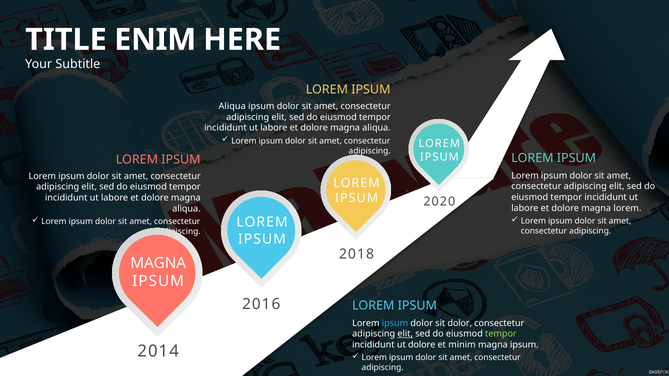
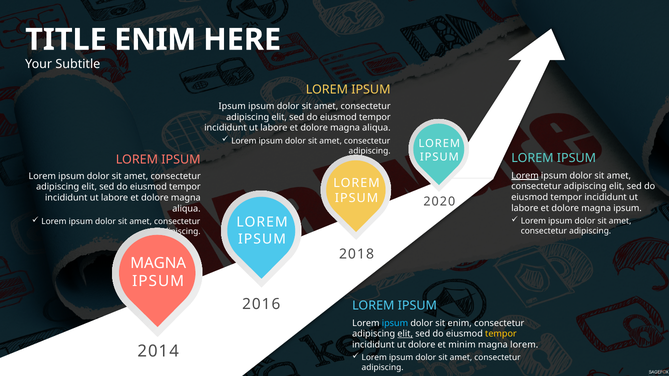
Aliqua at (232, 106): Aliqua -> Ipsum
Lorem at (525, 176) underline: none -> present
dolore magna lorem: lorem -> ipsum
sit dolor: dolor -> enim
tempor at (501, 334) colour: light green -> yellow
ipsum at (524, 345): ipsum -> lorem
